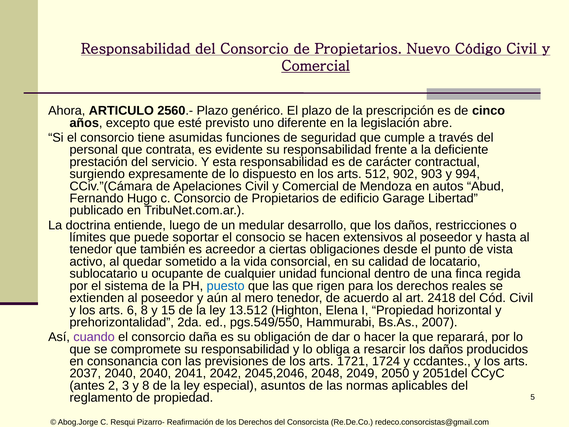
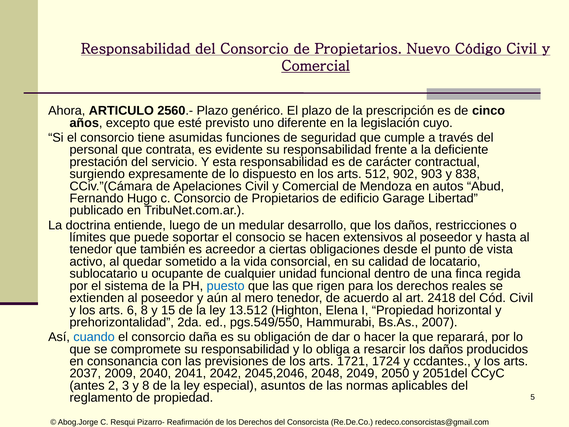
abre: abre -> cuyo
994: 994 -> 838
cuando colour: purple -> blue
2037 2040: 2040 -> 2009
